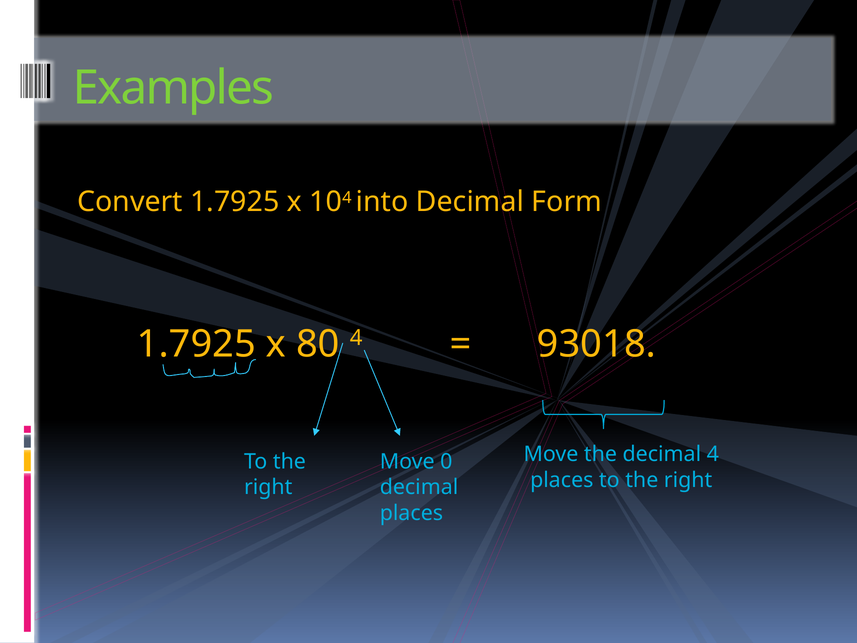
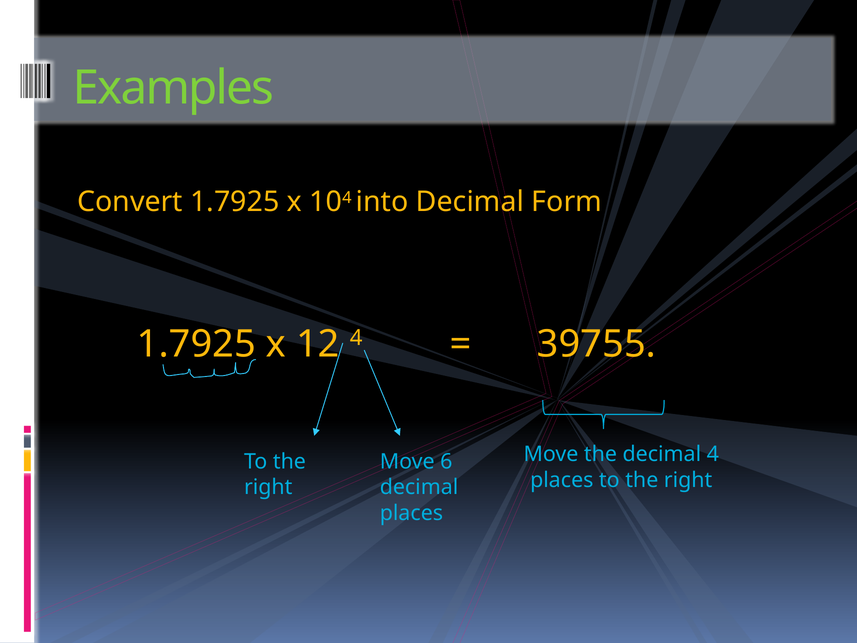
80: 80 -> 12
93018: 93018 -> 39755
0: 0 -> 6
